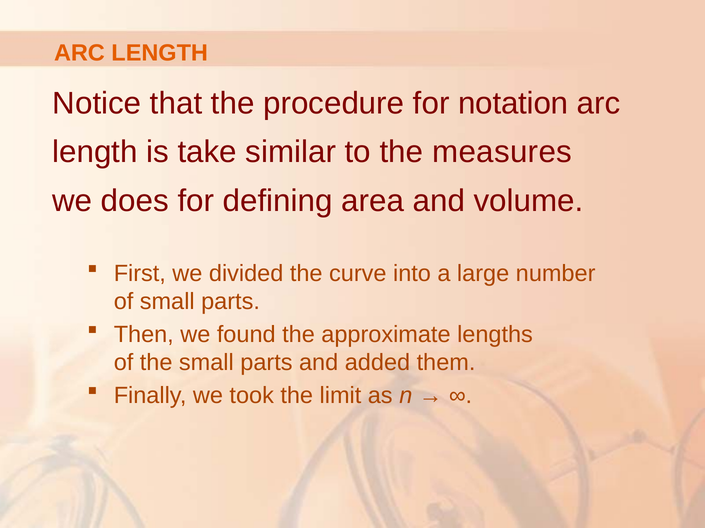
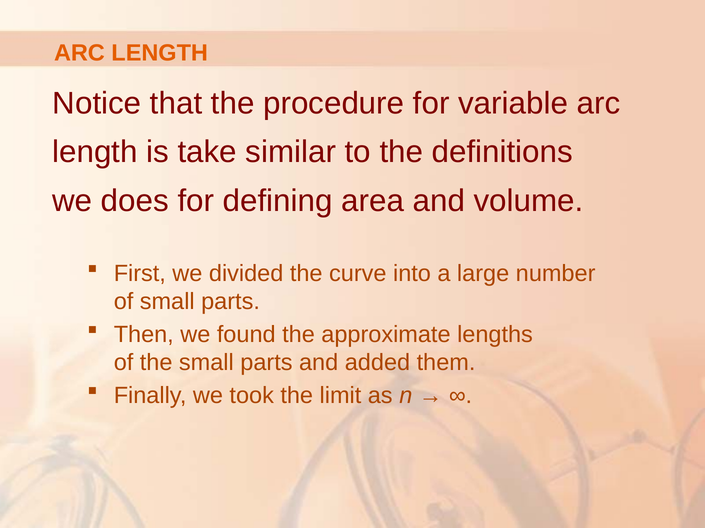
notation: notation -> variable
measures: measures -> definitions
